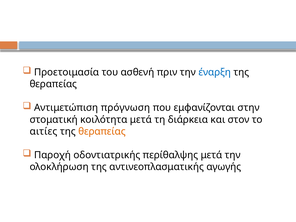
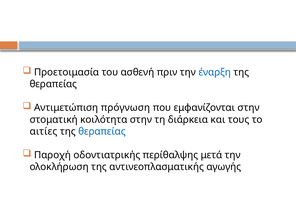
κοιλότητα μετά: μετά -> στην
στον: στον -> τους
θεραπείας at (102, 131) colour: orange -> blue
